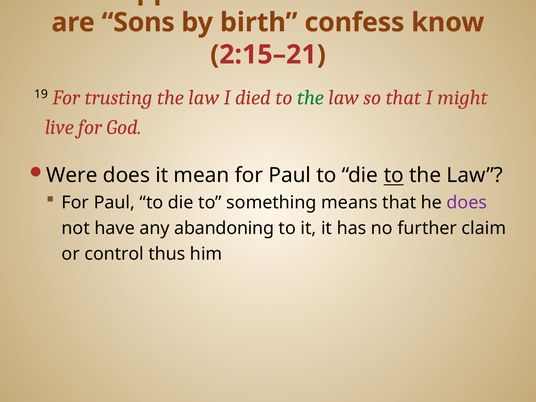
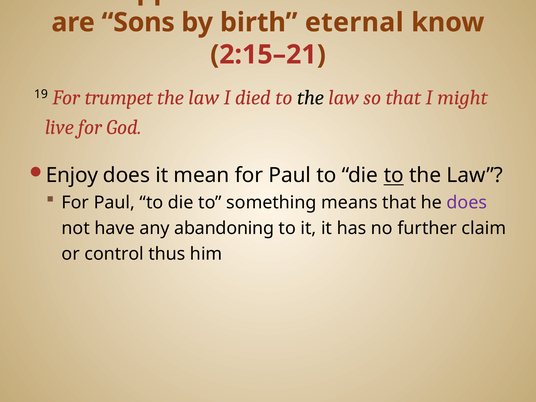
confess: confess -> eternal
trusting: trusting -> trumpet
the at (311, 97) colour: green -> black
Were: Were -> Enjoy
